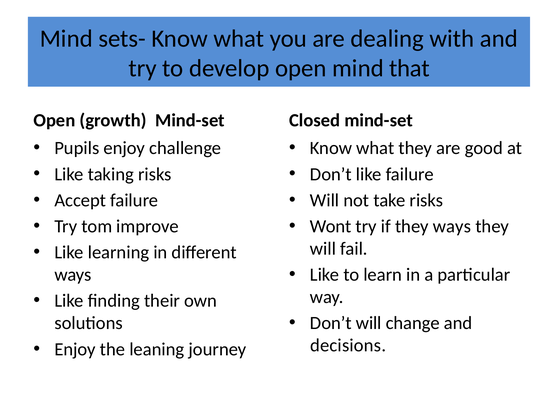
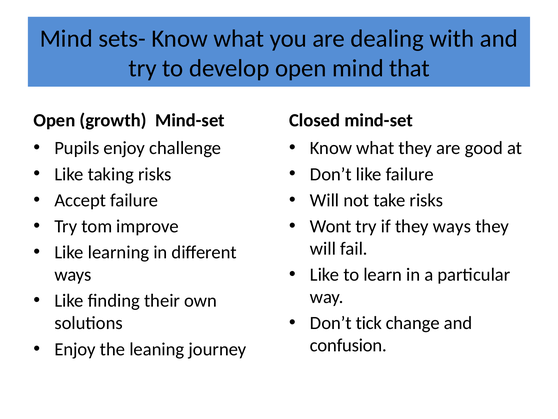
Don’t will: will -> tick
decisions: decisions -> confusion
